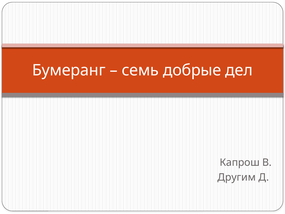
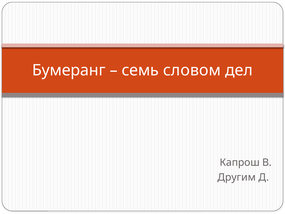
добрые: добрые -> словом
